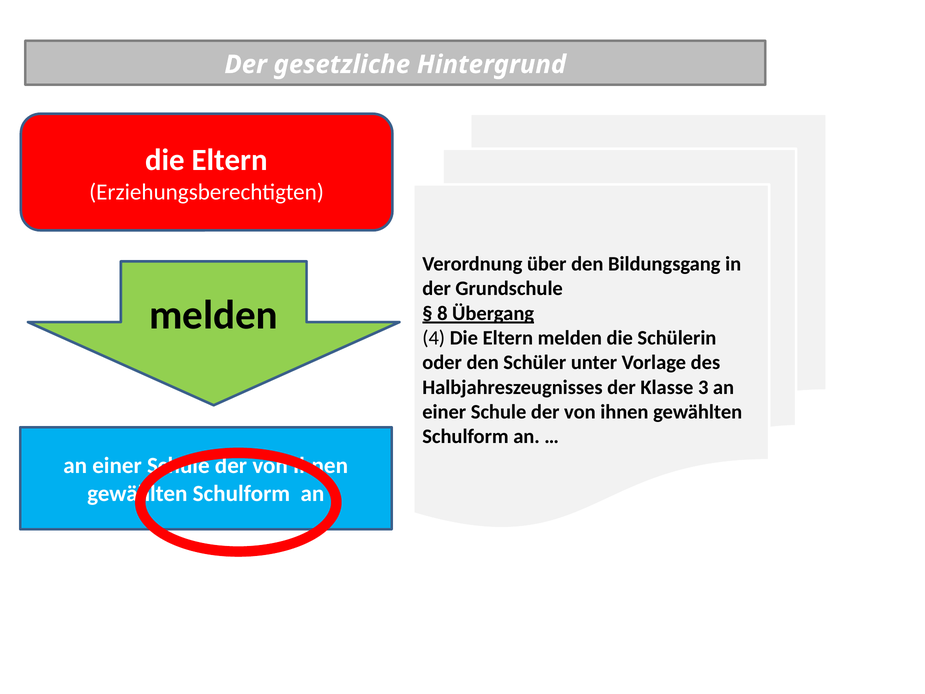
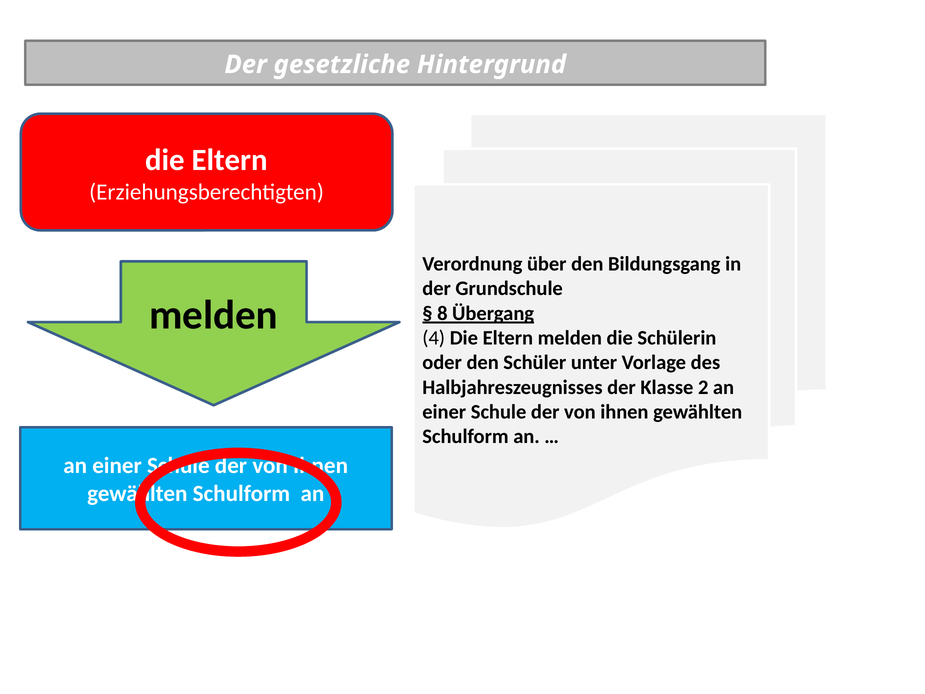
3: 3 -> 2
